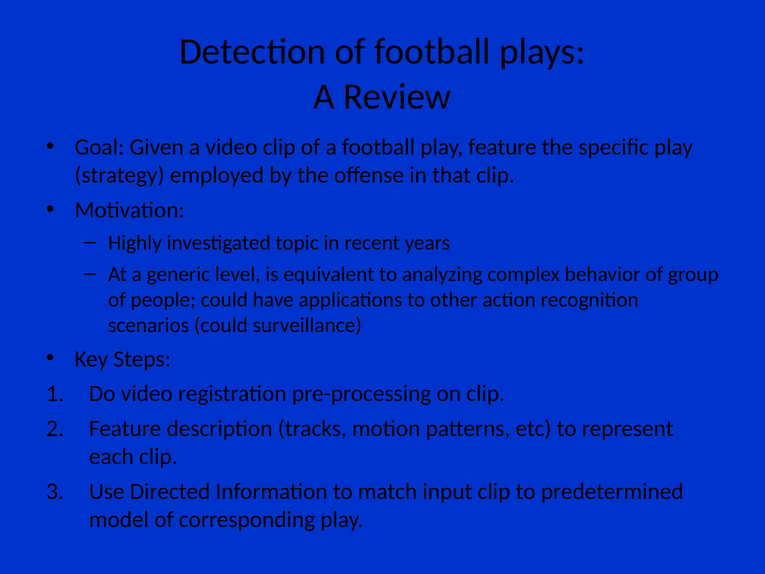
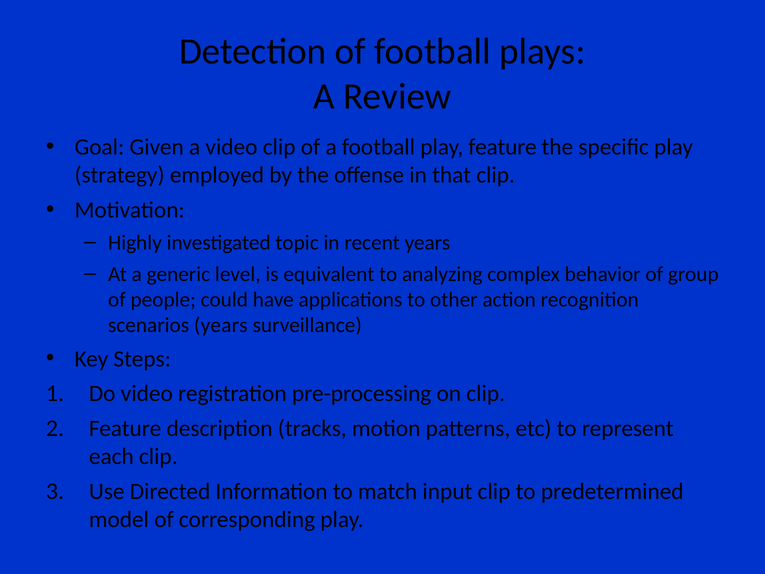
scenarios could: could -> years
